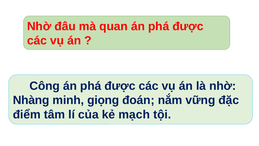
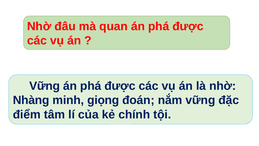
Công at (45, 86): Công -> Vững
mạch: mạch -> chính
